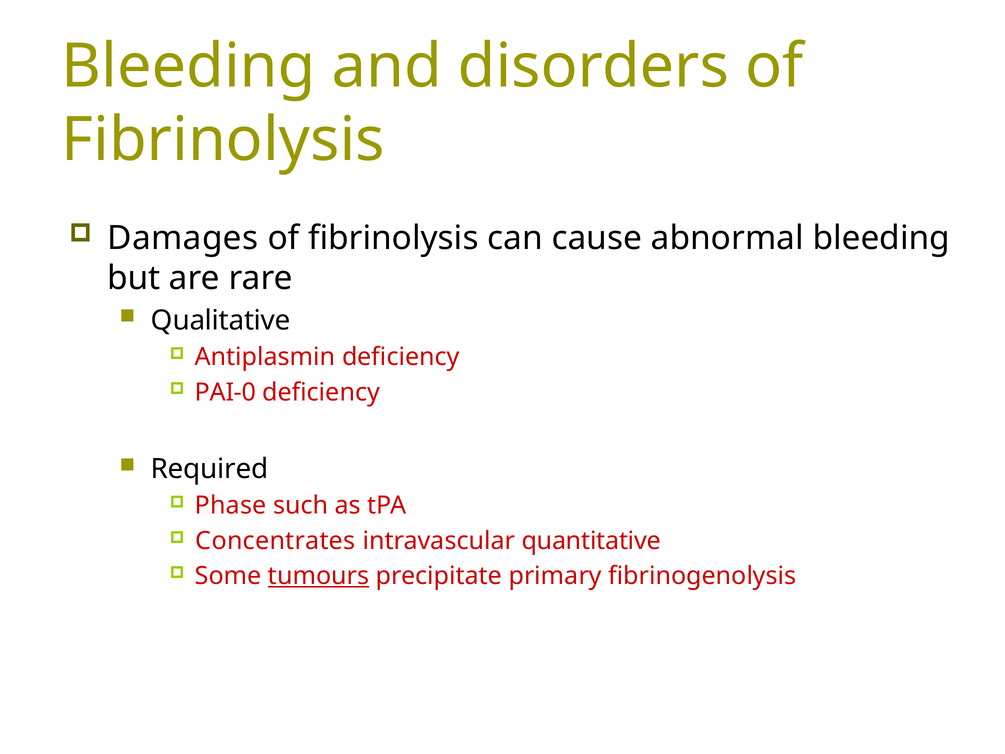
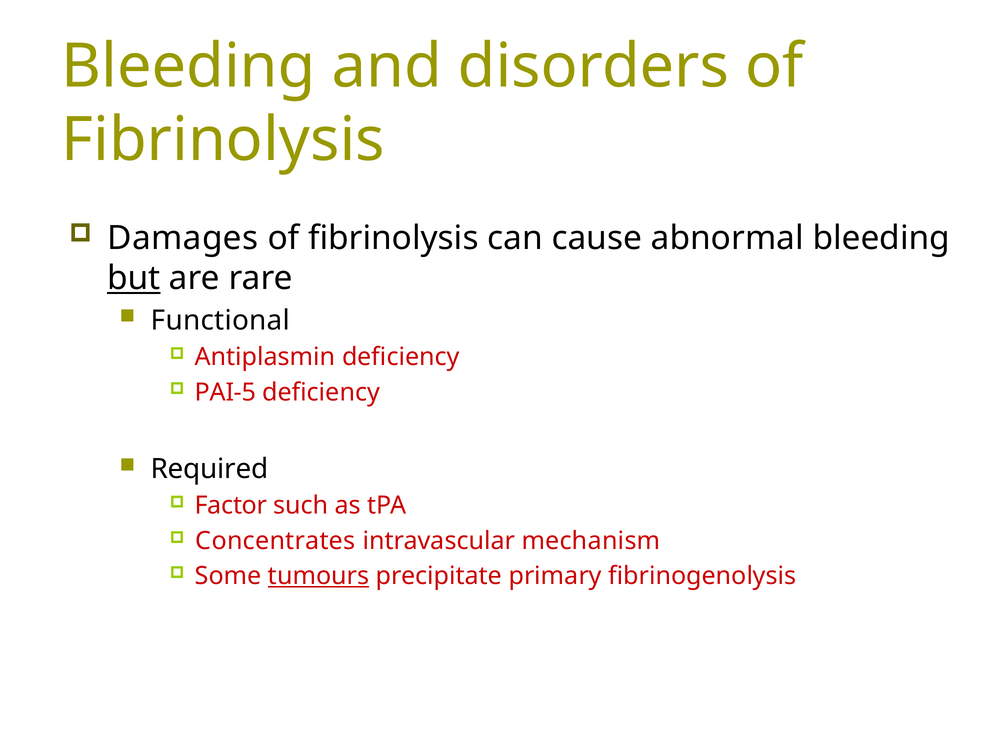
but underline: none -> present
Qualitative: Qualitative -> Functional
PAI-0: PAI-0 -> PAI-5
Phase: Phase -> Factor
quantitative: quantitative -> mechanism
